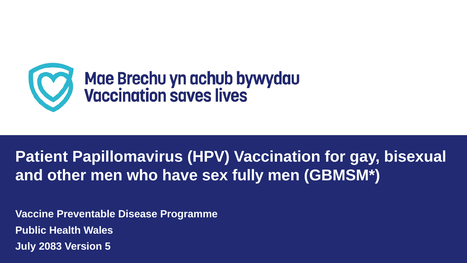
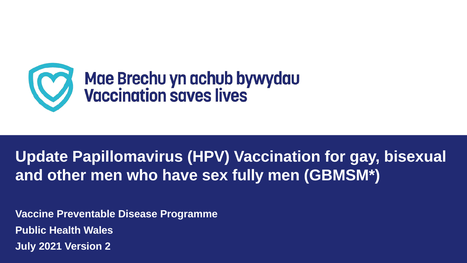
Patient: Patient -> Update
2083: 2083 -> 2021
5: 5 -> 2
